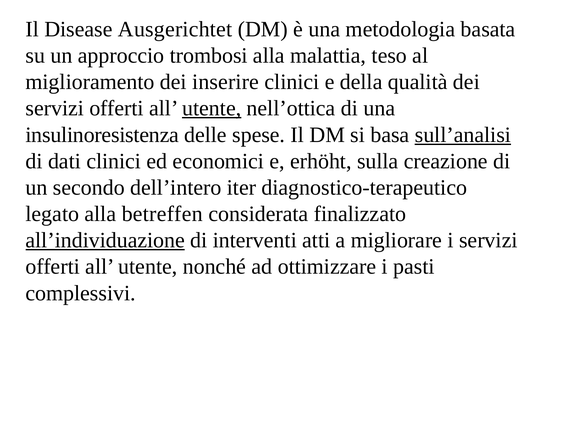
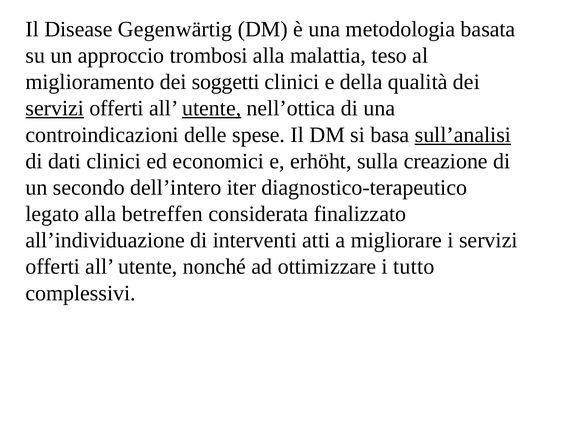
Ausgerichtet: Ausgerichtet -> Gegenwärtig
inserire: inserire -> soggetti
servizi at (55, 108) underline: none -> present
insulinoresistenza: insulinoresistenza -> controindicazioni
all’individuazione underline: present -> none
pasti: pasti -> tutto
